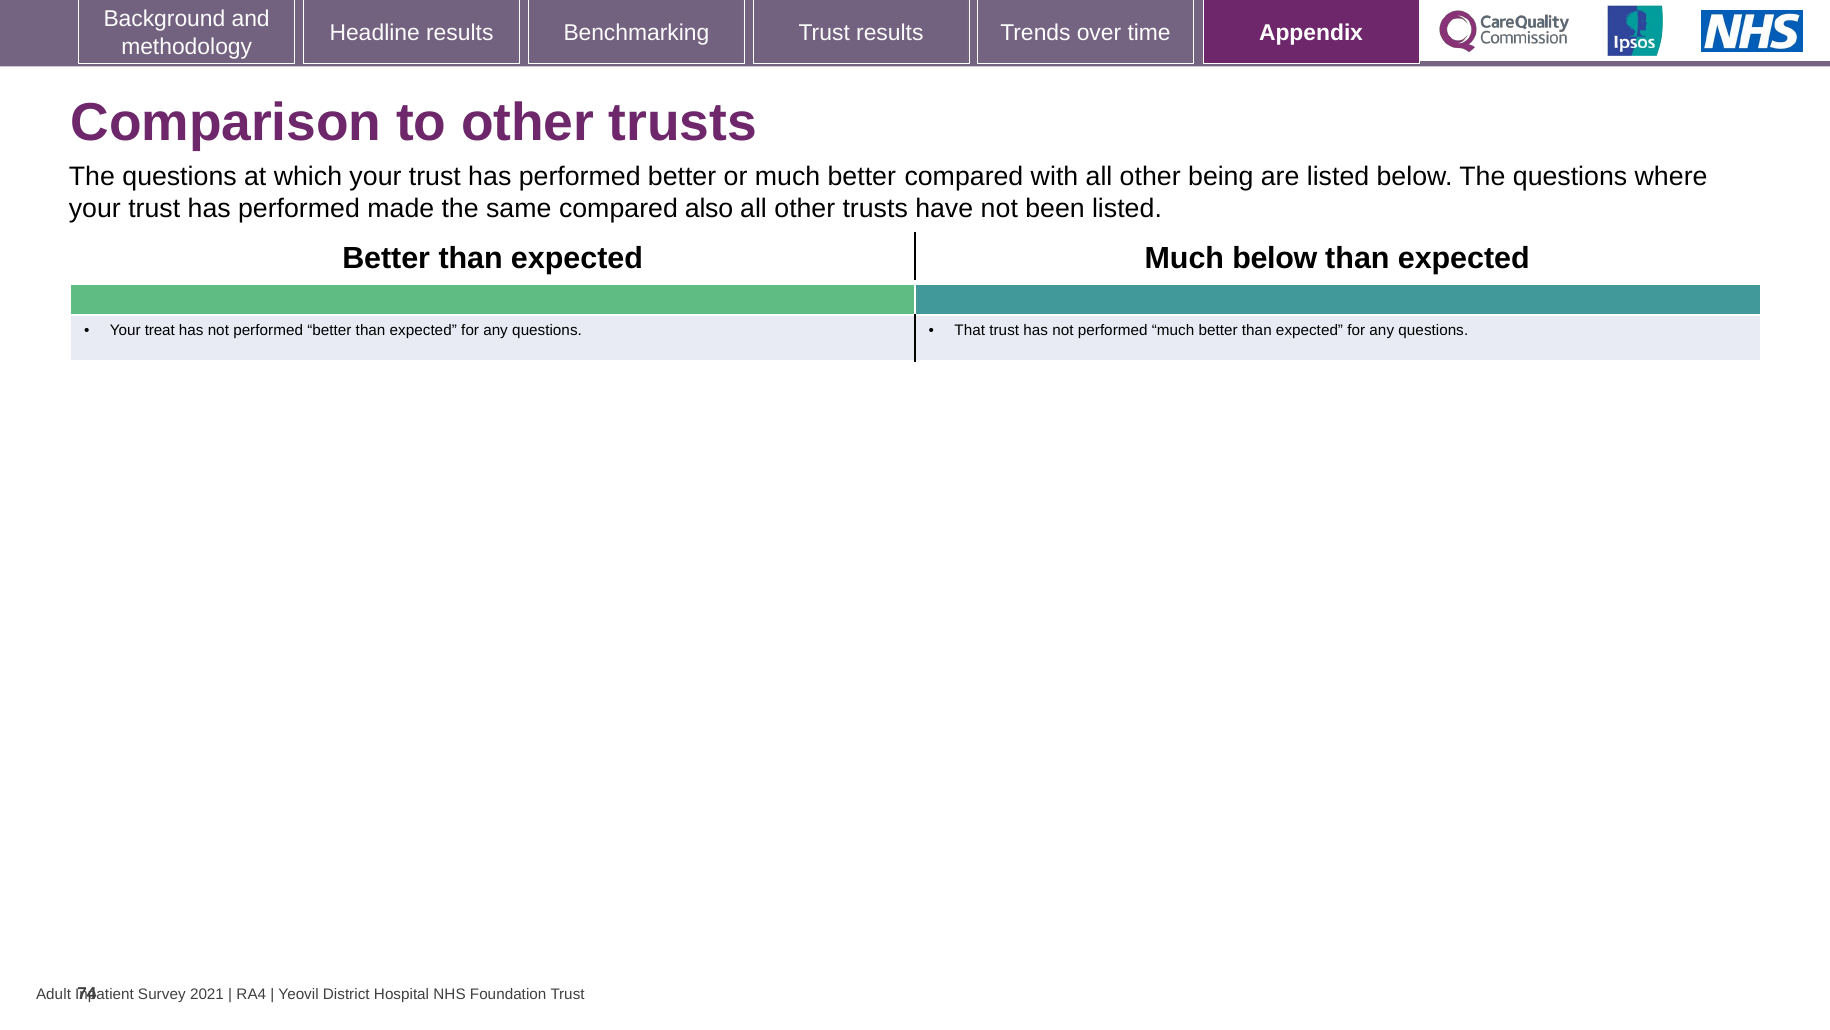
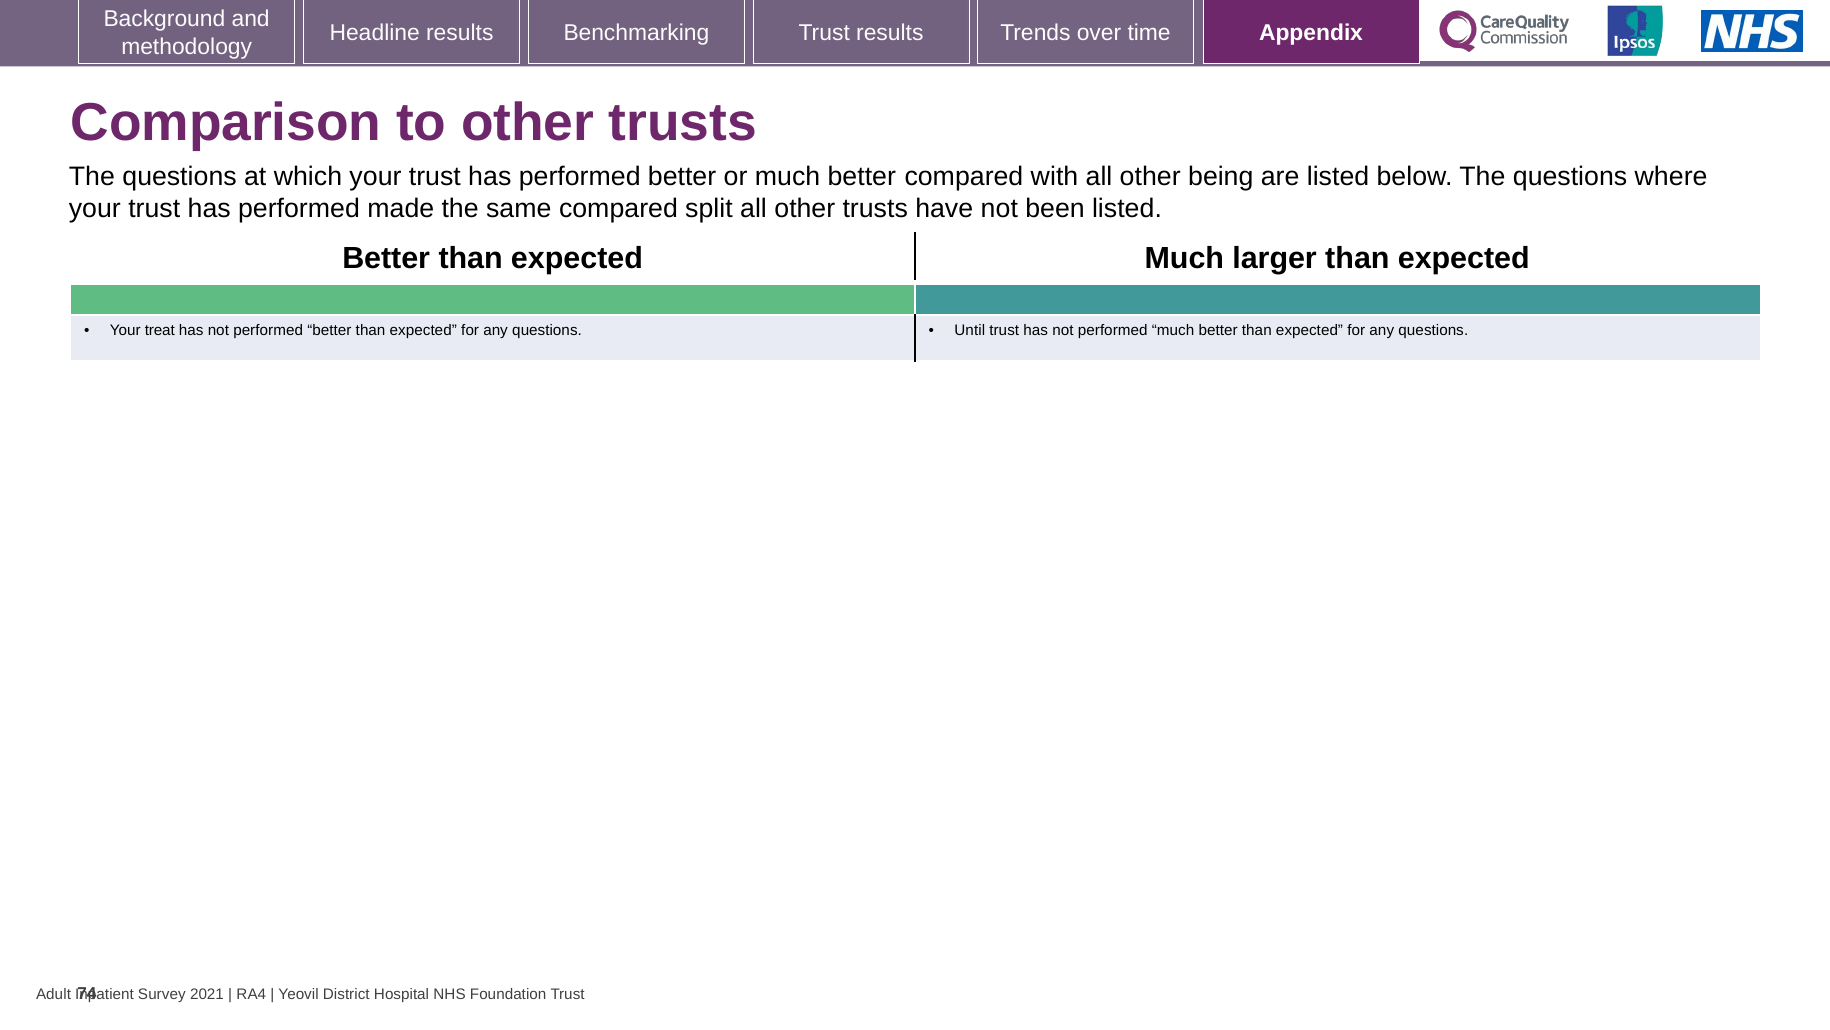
also: also -> split
Much below: below -> larger
That: That -> Until
